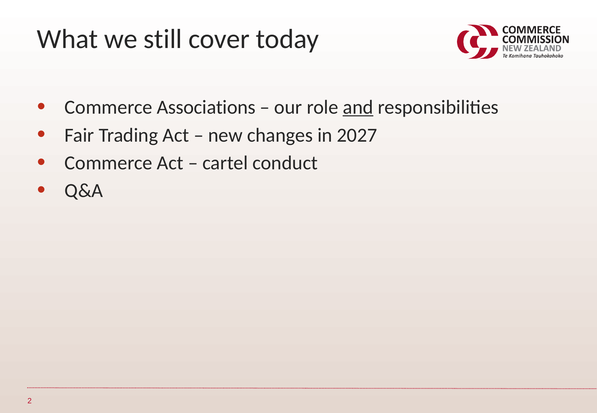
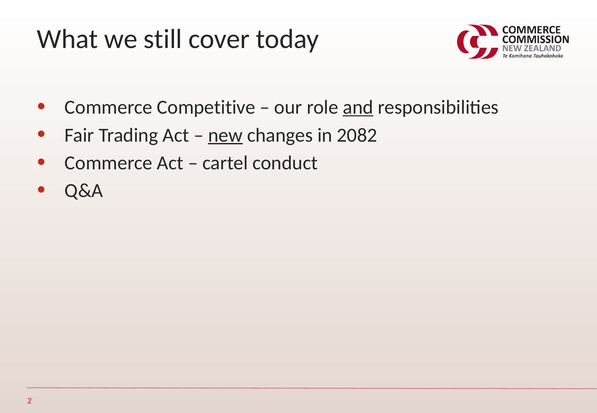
Associations: Associations -> Competitive
new underline: none -> present
2027: 2027 -> 2082
